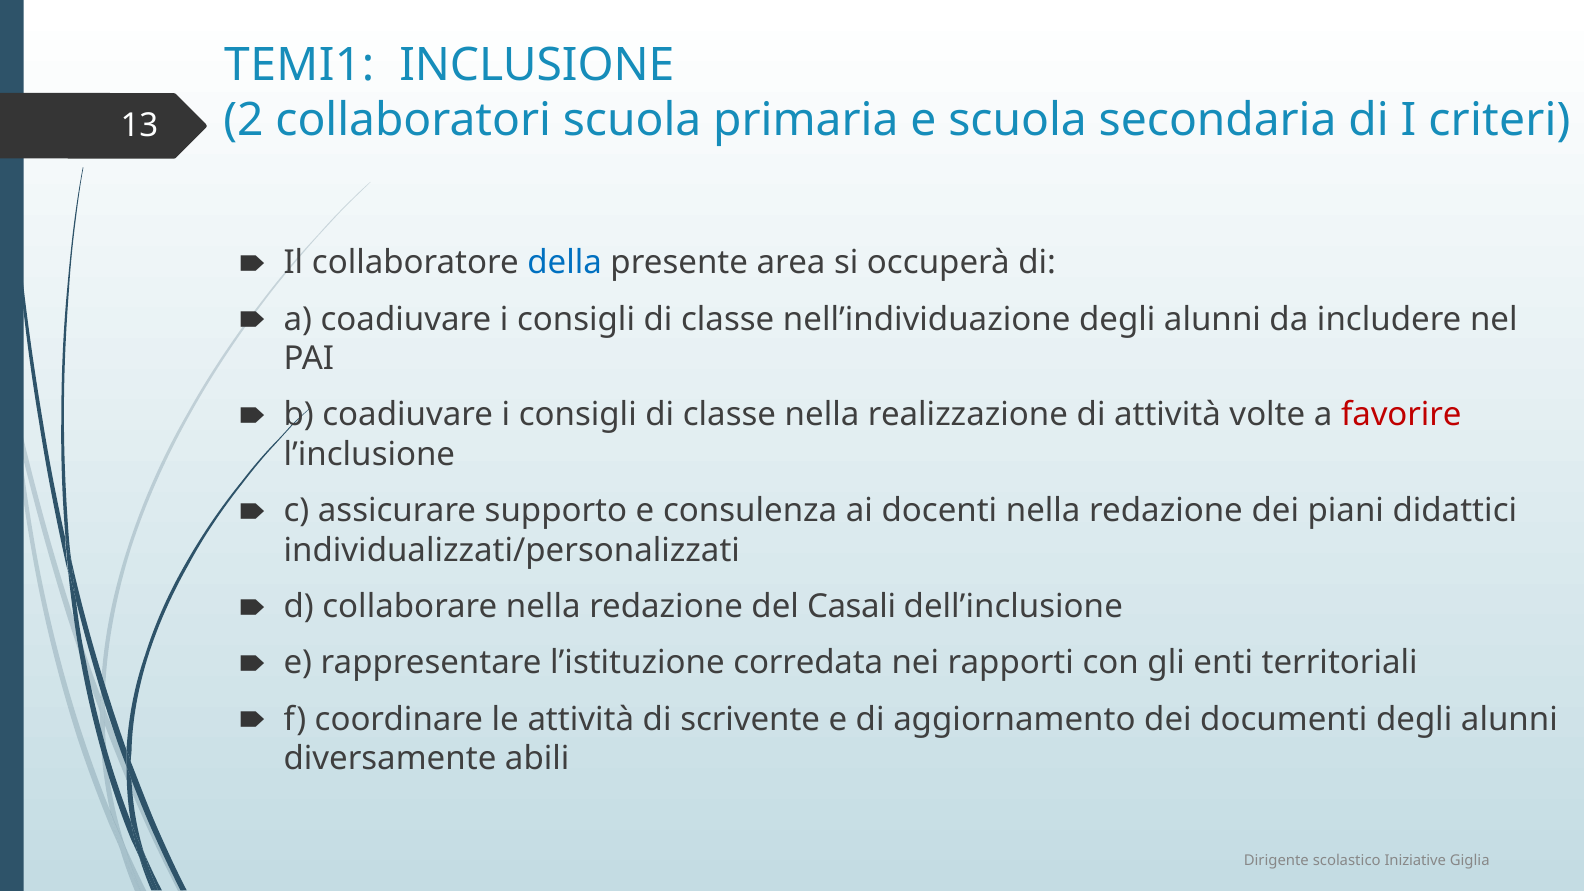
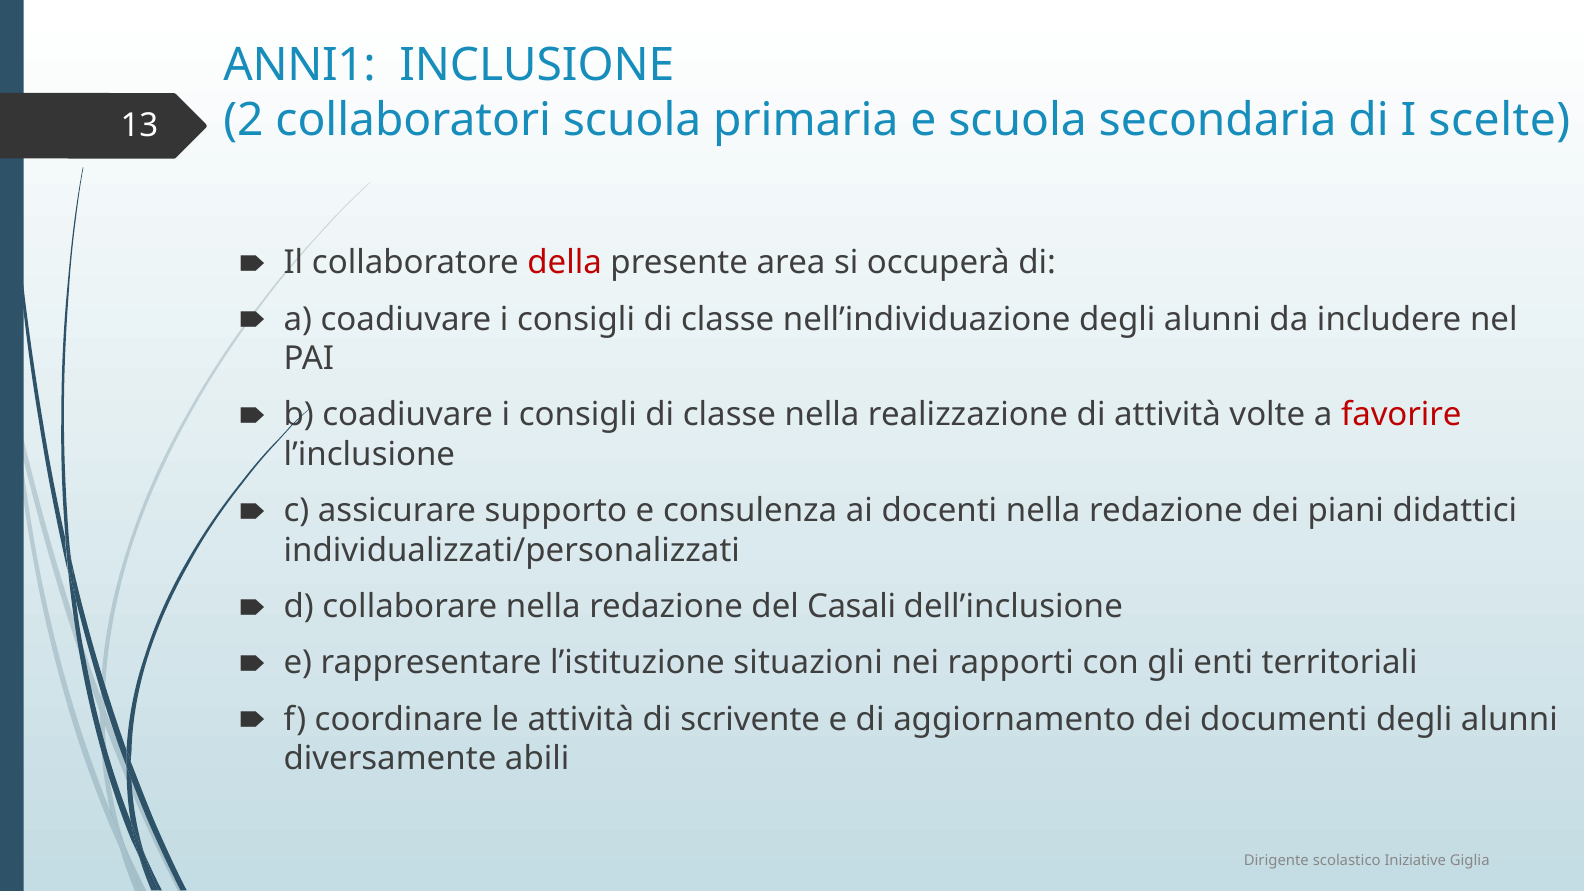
TEMI1: TEMI1 -> ANNI1
criteri: criteri -> scelte
della colour: blue -> red
corredata: corredata -> situazioni
